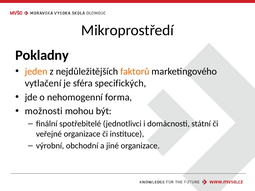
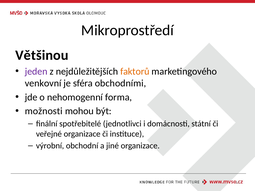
Pokladny: Pokladny -> Většinou
jeden colour: orange -> purple
vytlačení: vytlačení -> venkovní
specifických: specifických -> obchodními
